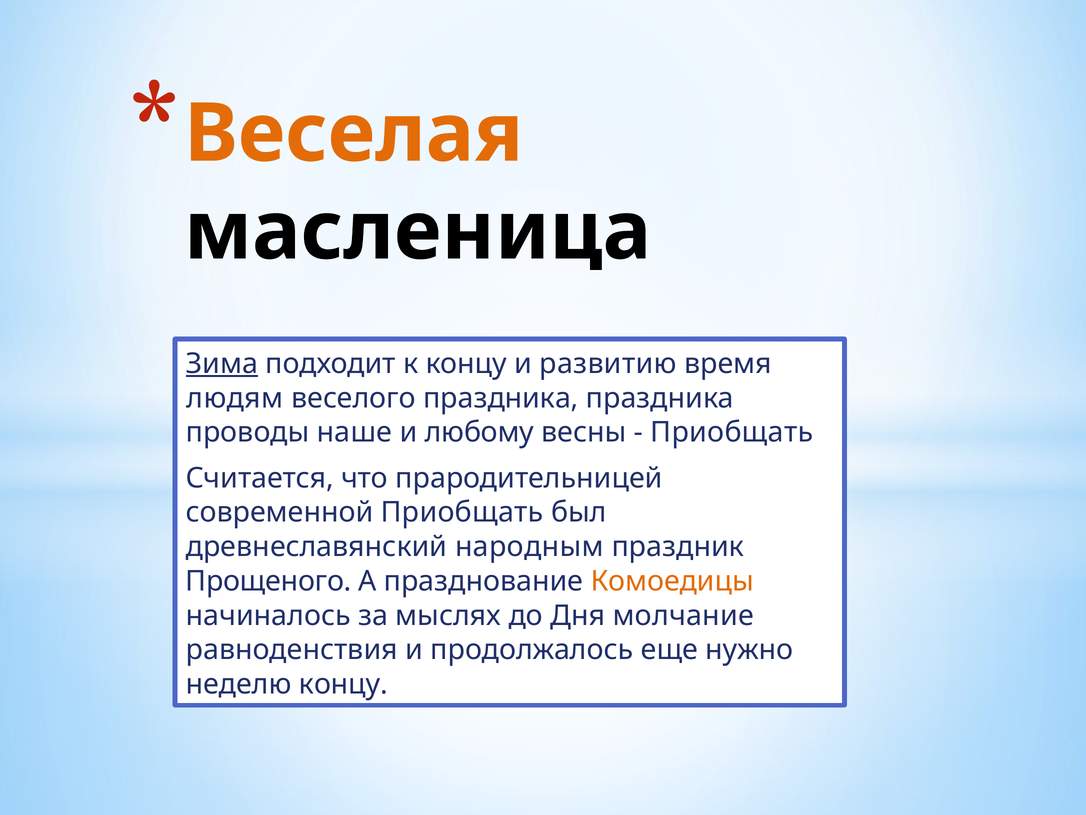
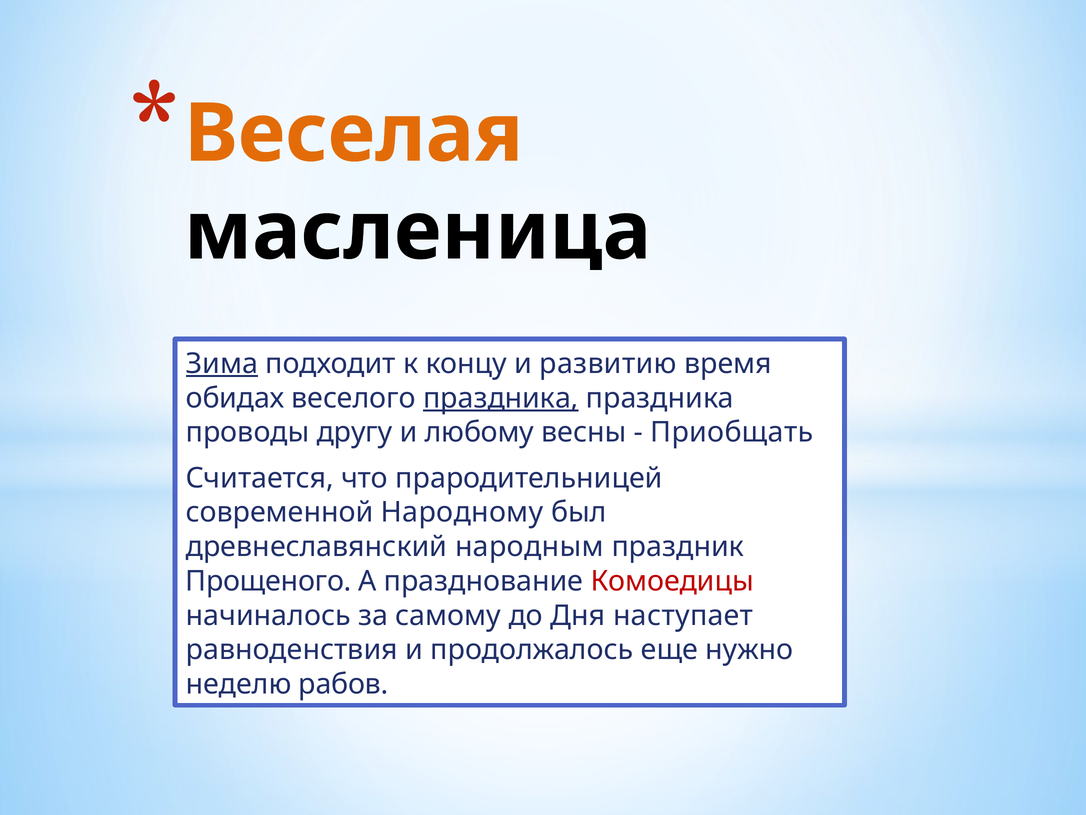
людям: людям -> обидах
праздника at (501, 398) underline: none -> present
наше: наше -> другу
современной Приобщать: Приобщать -> Народному
Комоедицы colour: orange -> red
мыслях: мыслях -> самому
молчание: молчание -> наступает
неделю концу: концу -> рабов
